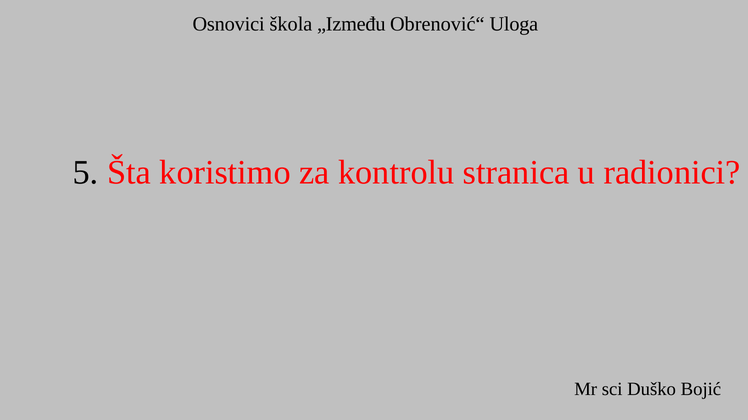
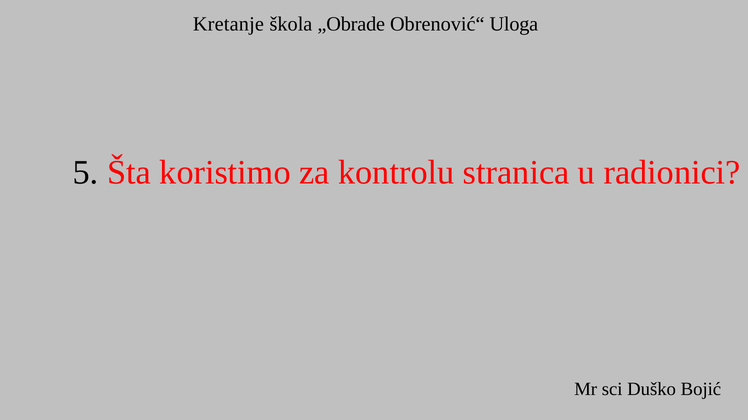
Osnovici: Osnovici -> Kretanje
„Između: „Između -> „Obrade
